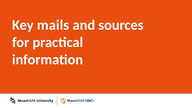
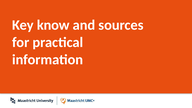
mails: mails -> know
